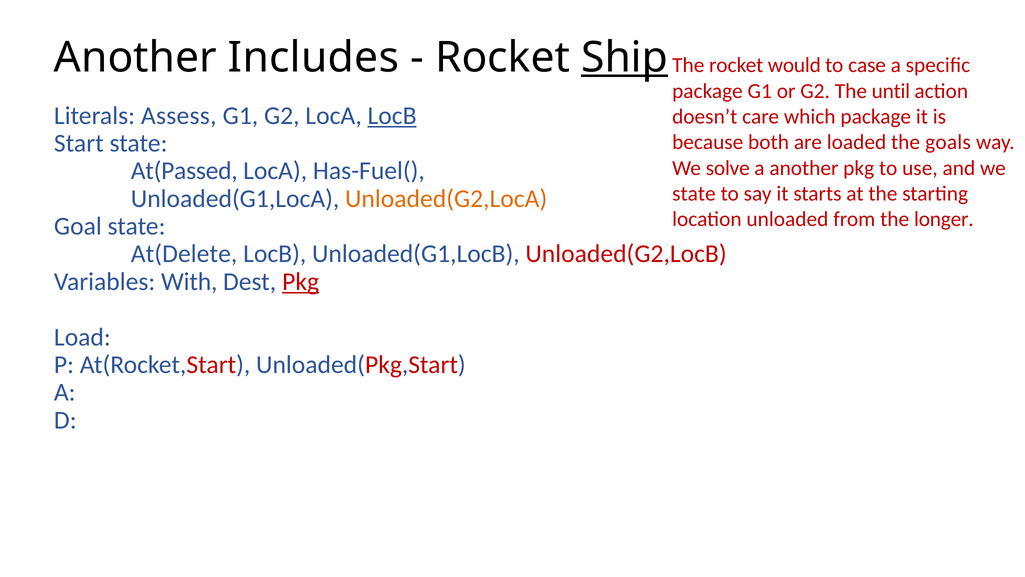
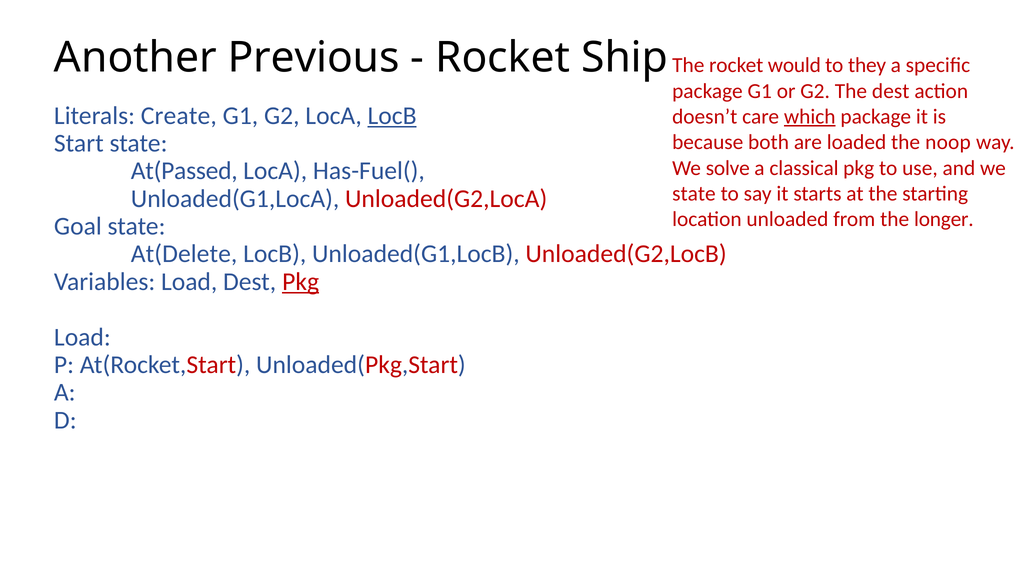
Includes: Includes -> Previous
Ship underline: present -> none
case: case -> they
The until: until -> dest
Assess: Assess -> Create
which underline: none -> present
goals: goals -> noop
a another: another -> classical
Unloaded(G2,LocA colour: orange -> red
Variables With: With -> Load
